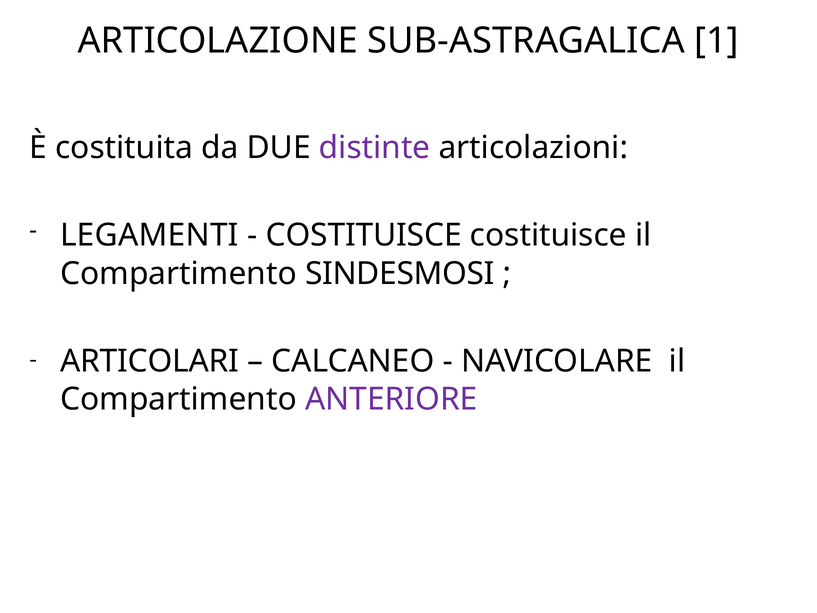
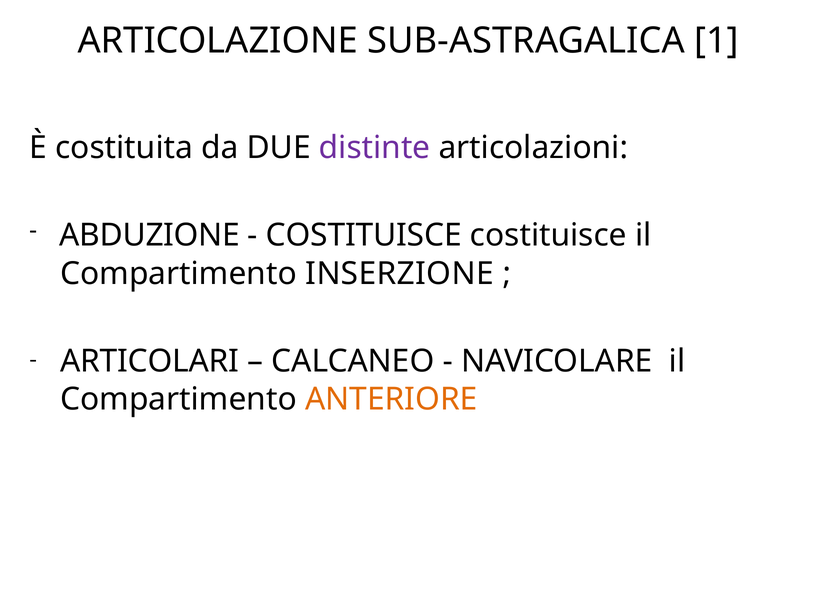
LEGAMENTI: LEGAMENTI -> ABDUZIONE
SINDESMOSI: SINDESMOSI -> INSERZIONE
ANTERIORE colour: purple -> orange
